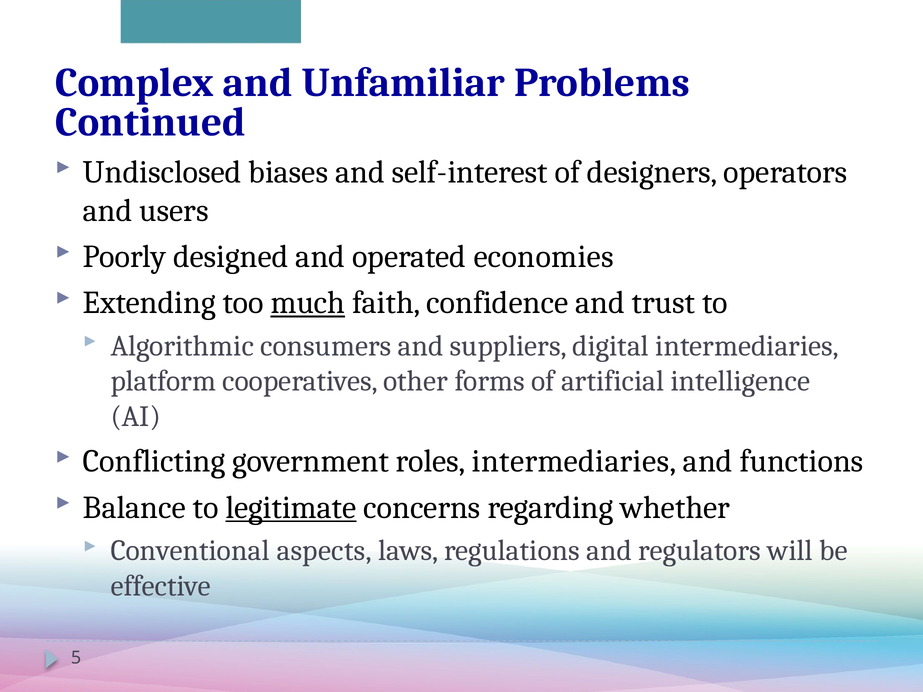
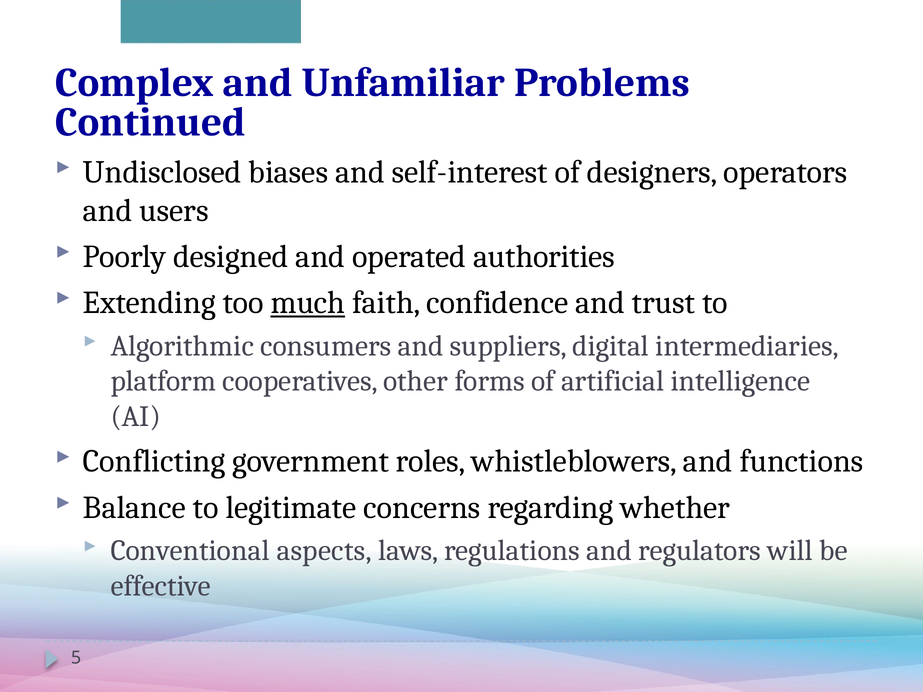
economies: economies -> authorities
roles intermediaries: intermediaries -> whistleblowers
legitimate underline: present -> none
